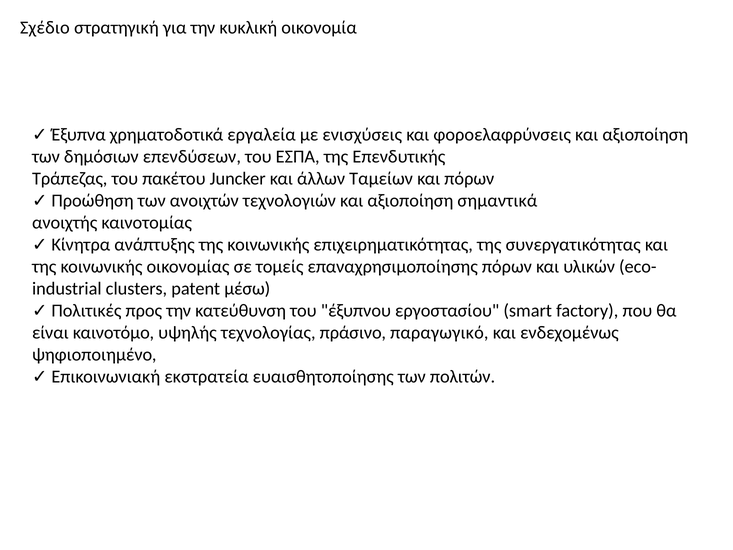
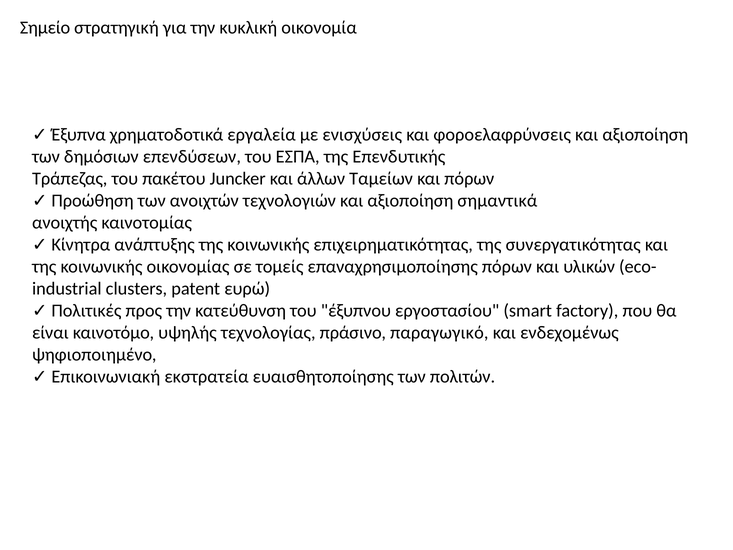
Σχέδιο: Σχέδιο -> Σημείο
μέσω: μέσω -> ευρώ
